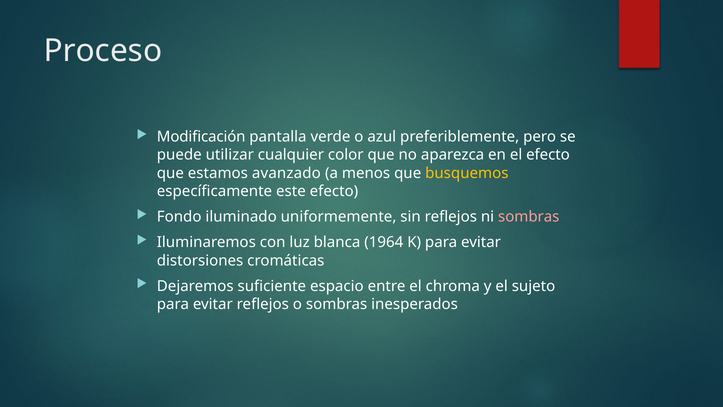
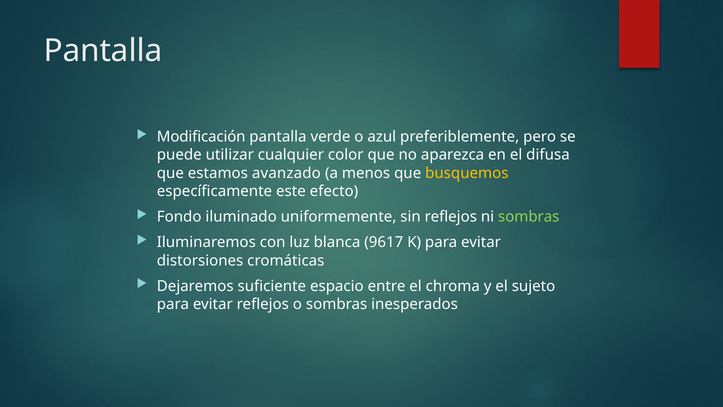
Proceso at (103, 51): Proceso -> Pantalla
el efecto: efecto -> difusa
sombras at (529, 217) colour: pink -> light green
1964: 1964 -> 9617
